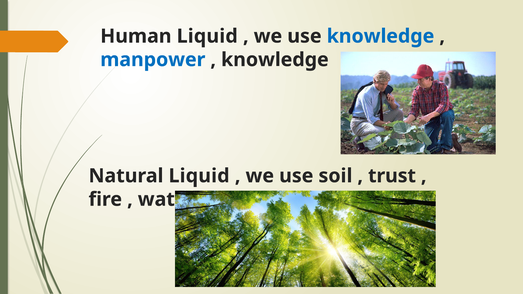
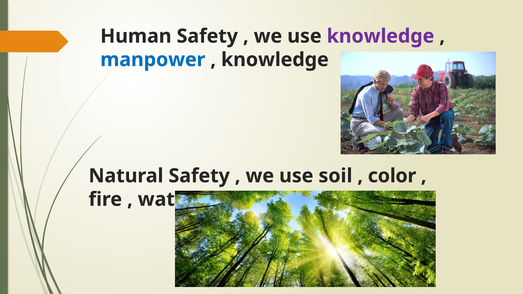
Human Liquid: Liquid -> Safety
knowledge at (381, 36) colour: blue -> purple
Natural Liquid: Liquid -> Safety
trust: trust -> color
